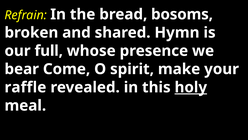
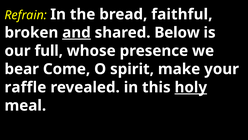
bosoms: bosoms -> faithful
and underline: none -> present
Hymn: Hymn -> Below
